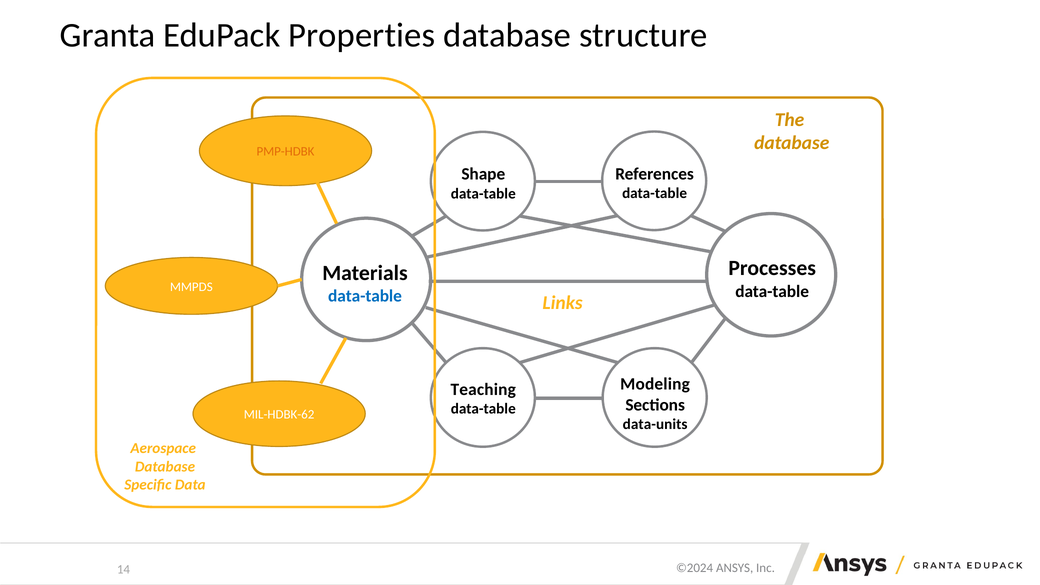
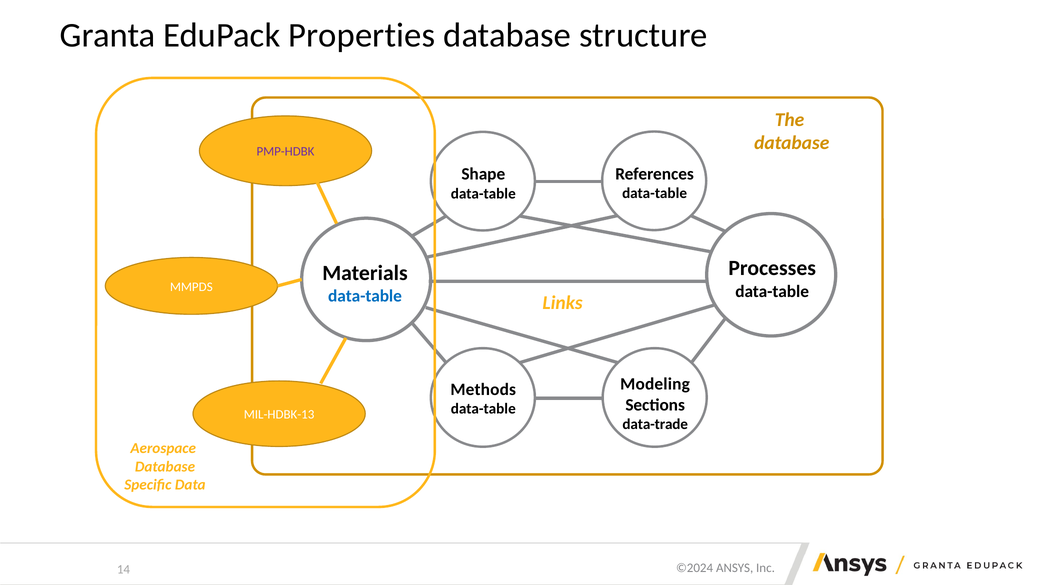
PMP-HDBK colour: orange -> purple
Teaching: Teaching -> Methods
MIL-HDBK-62: MIL-HDBK-62 -> MIL-HDBK-13
data-units: data-units -> data-trade
